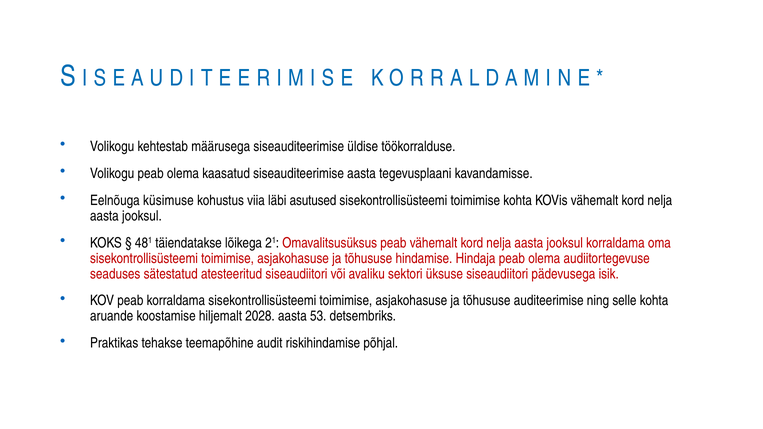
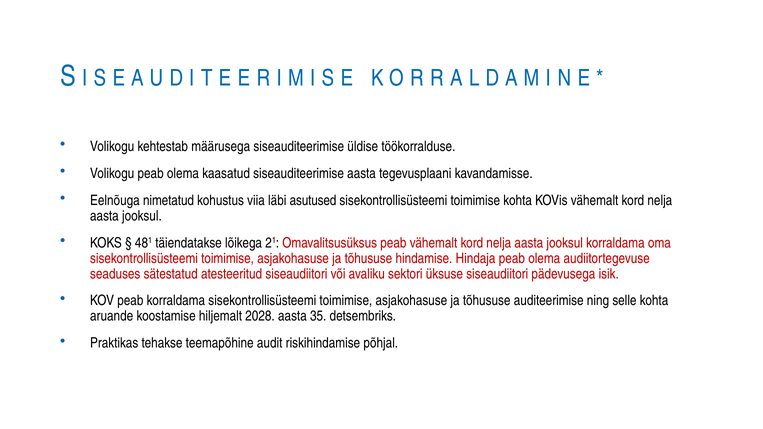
küsimuse: küsimuse -> nimetatud
53: 53 -> 35
